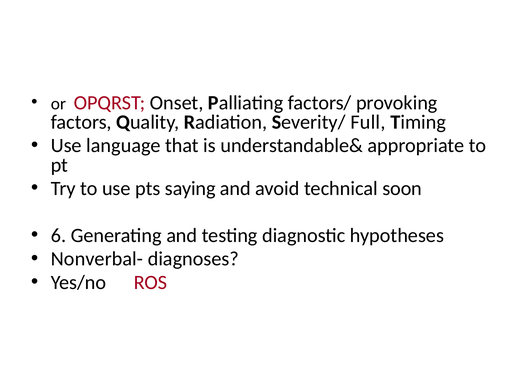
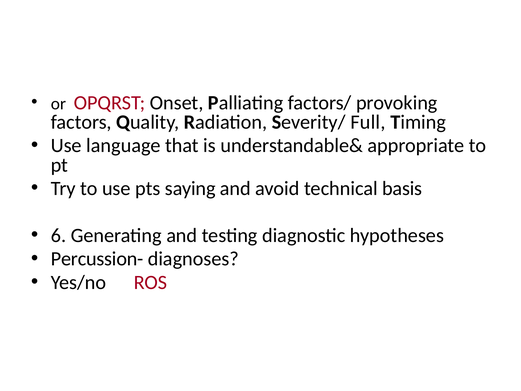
soon: soon -> basis
Nonverbal-: Nonverbal- -> Percussion-
